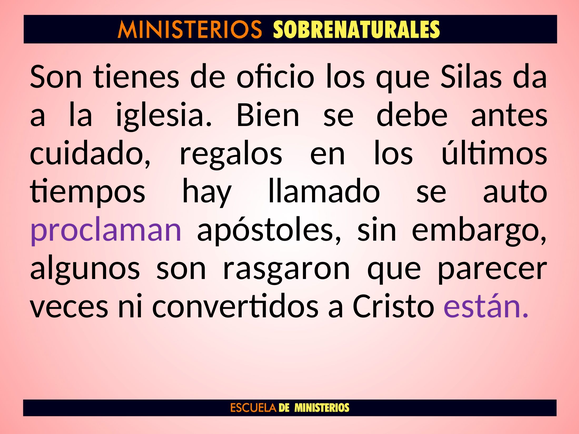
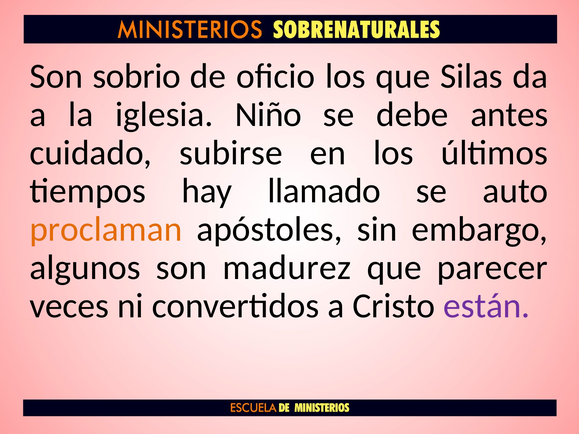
tienes: tienes -> sobrio
Bien: Bien -> Niño
regalos: regalos -> subirse
proclaman colour: purple -> orange
rasgaron: rasgaron -> madurez
